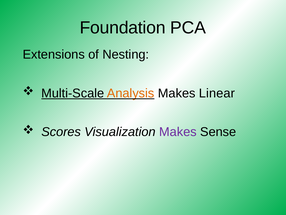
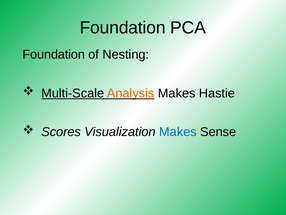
Extensions at (54, 54): Extensions -> Foundation
Linear: Linear -> Hastie
Makes at (178, 132) colour: purple -> blue
